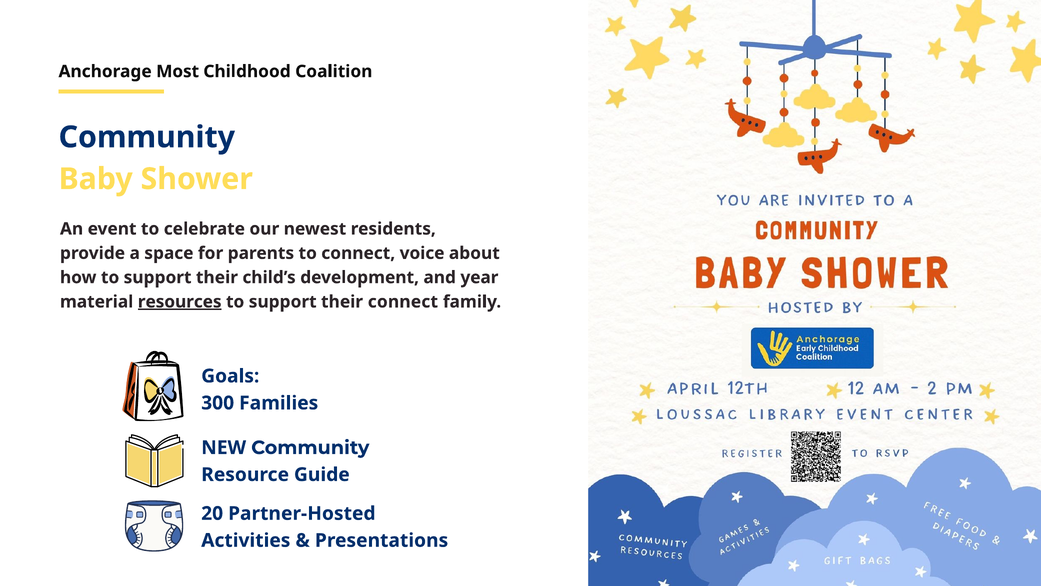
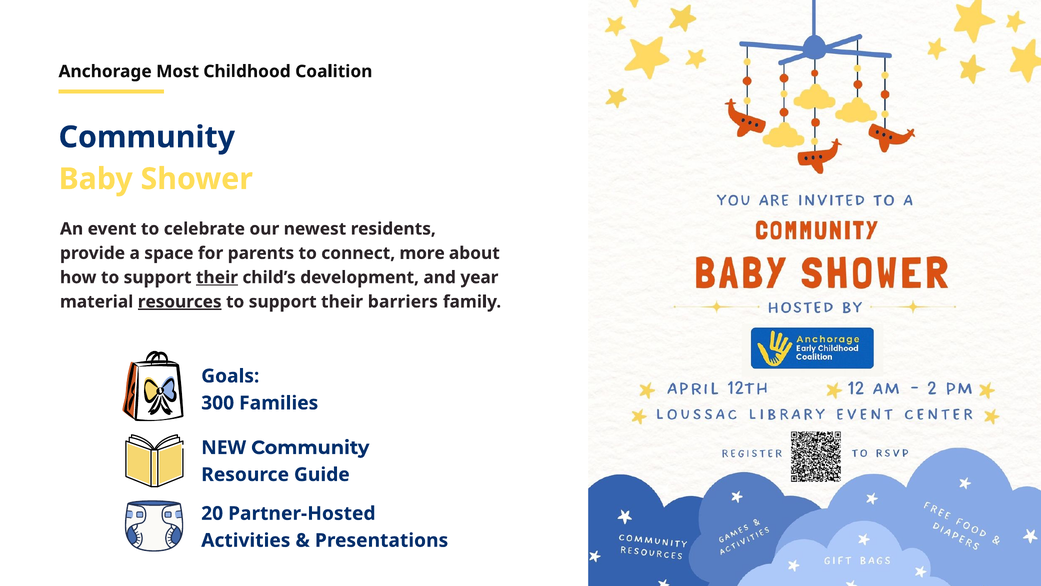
voice: voice -> more
their at (217, 277) underline: none -> present
their connect: connect -> barriers
